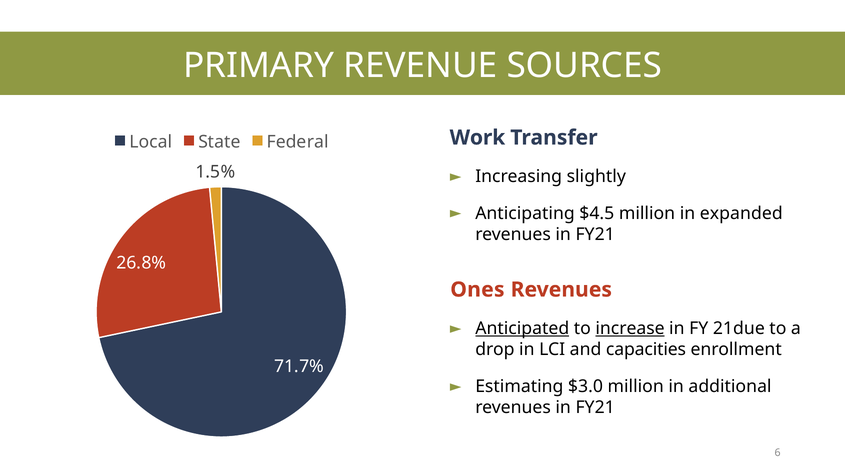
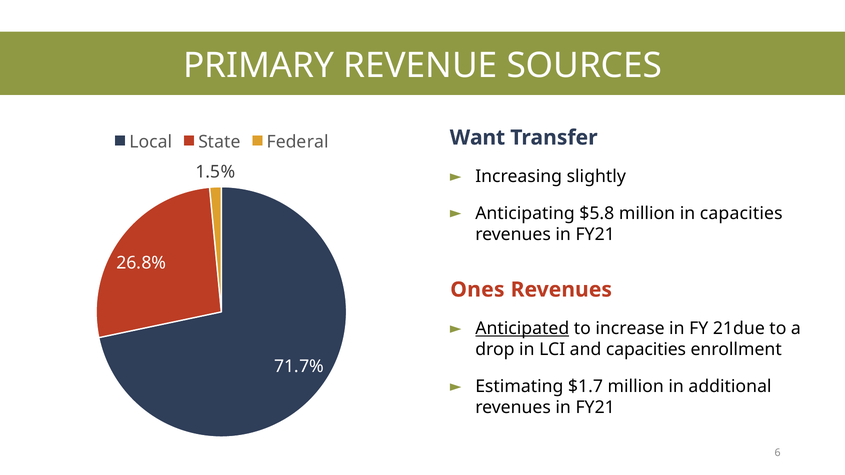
Work: Work -> Want
$4.5: $4.5 -> $5.8
in expanded: expanded -> capacities
increase underline: present -> none
$3.0: $3.0 -> $1.7
